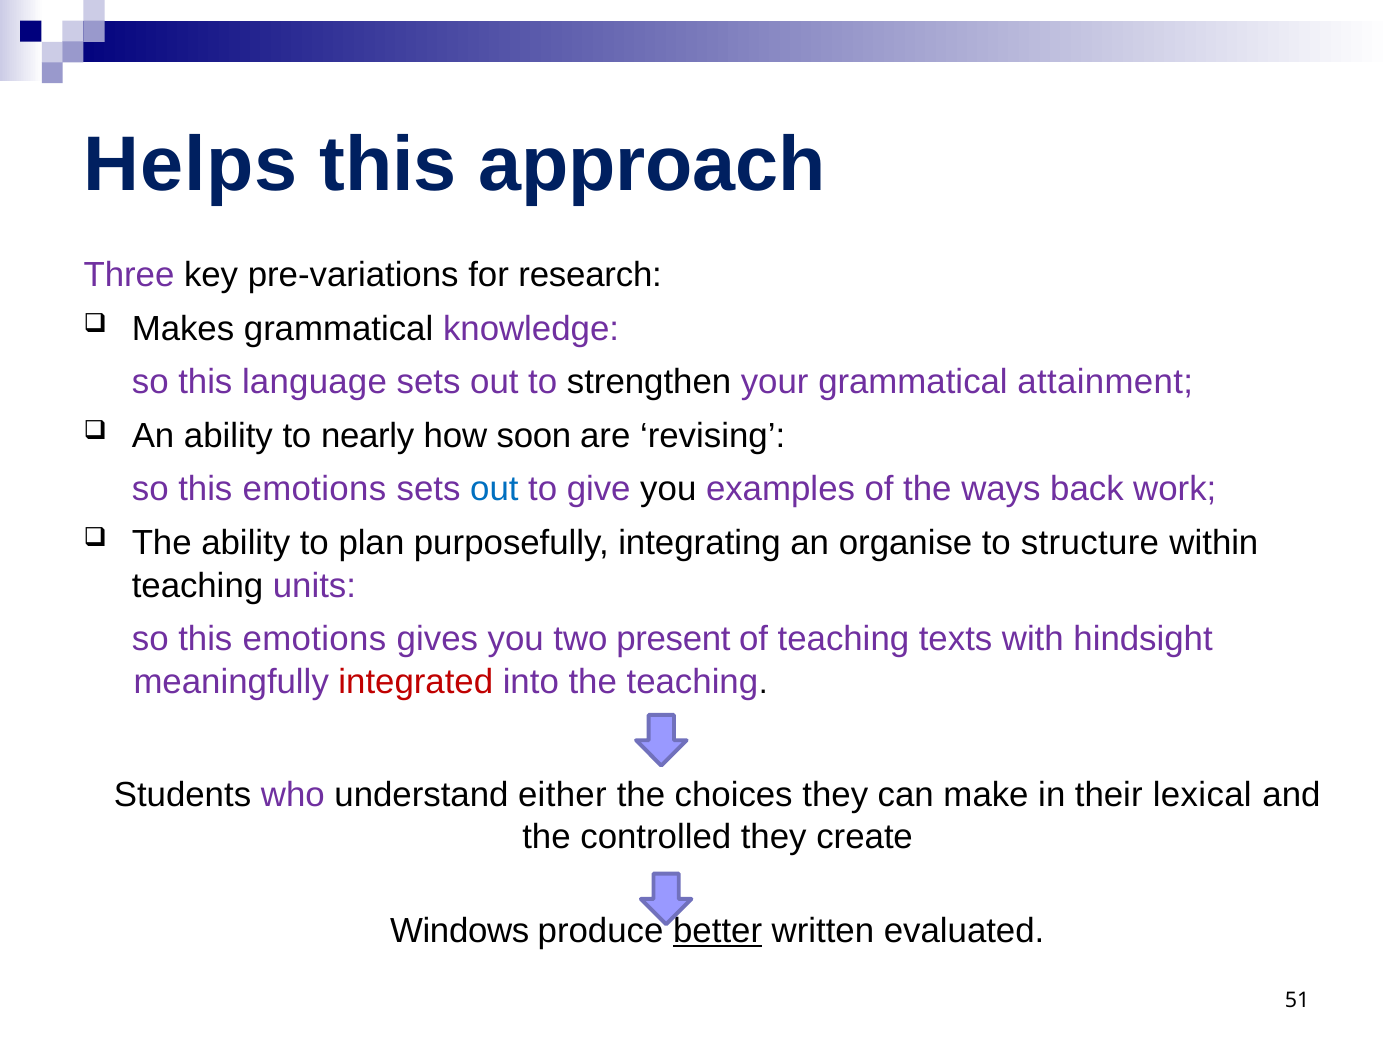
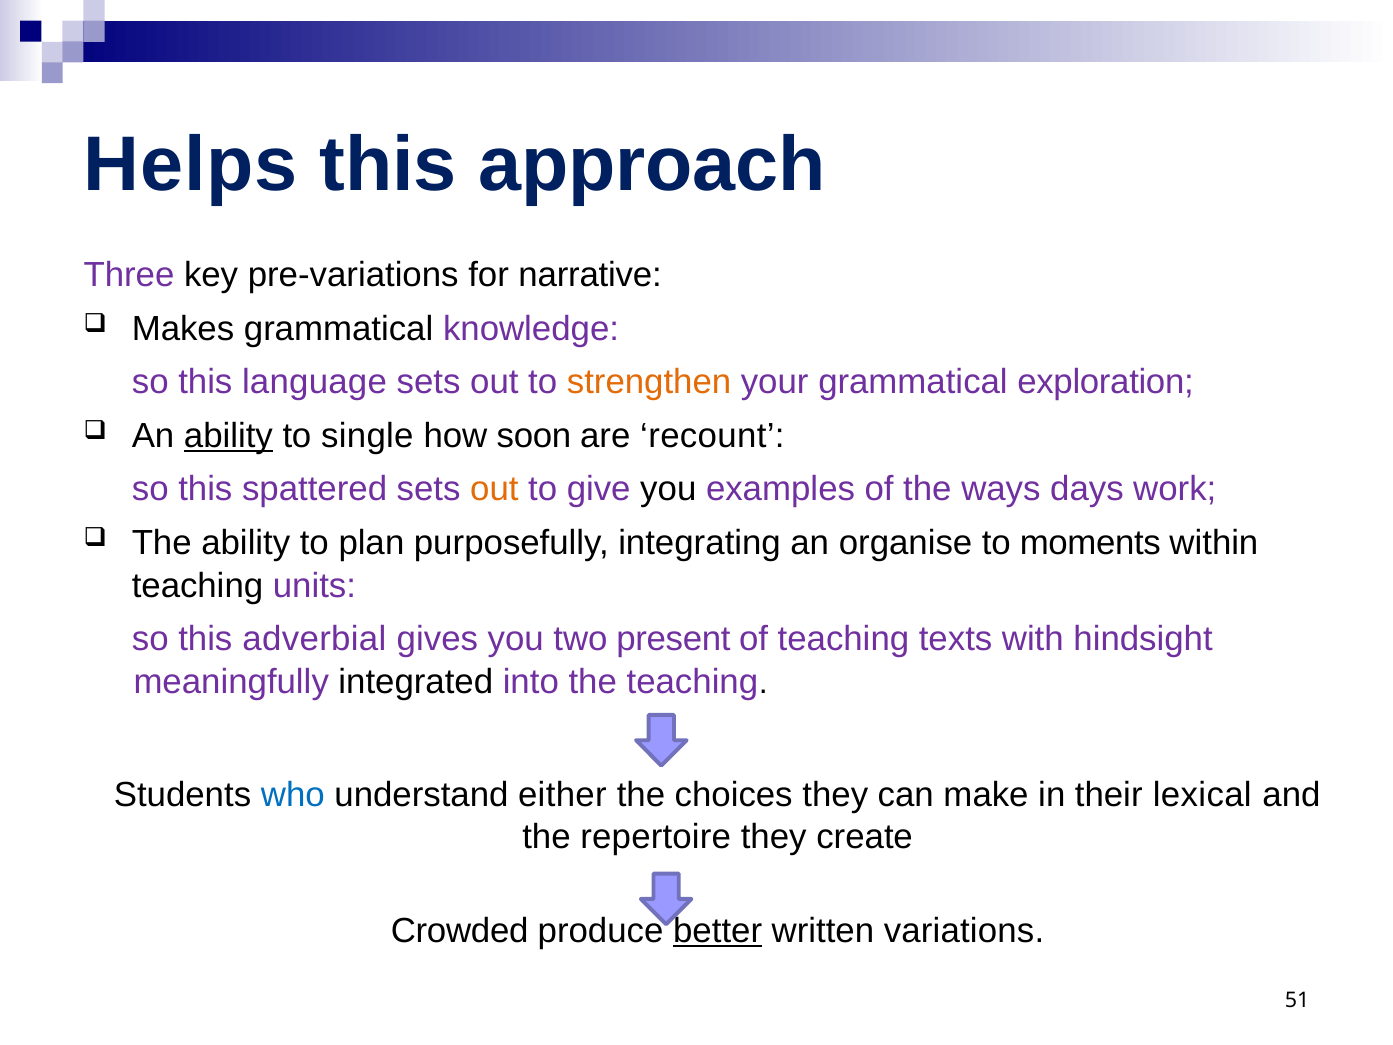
research: research -> narrative
strengthen colour: black -> orange
attainment: attainment -> exploration
ability at (228, 436) underline: none -> present
nearly: nearly -> single
revising: revising -> recount
emotions at (314, 489): emotions -> spattered
out at (494, 489) colour: blue -> orange
back: back -> days
structure: structure -> moments
emotions at (314, 639): emotions -> adverbial
integrated colour: red -> black
who colour: purple -> blue
controlled: controlled -> repertoire
Windows: Windows -> Crowded
evaluated: evaluated -> variations
